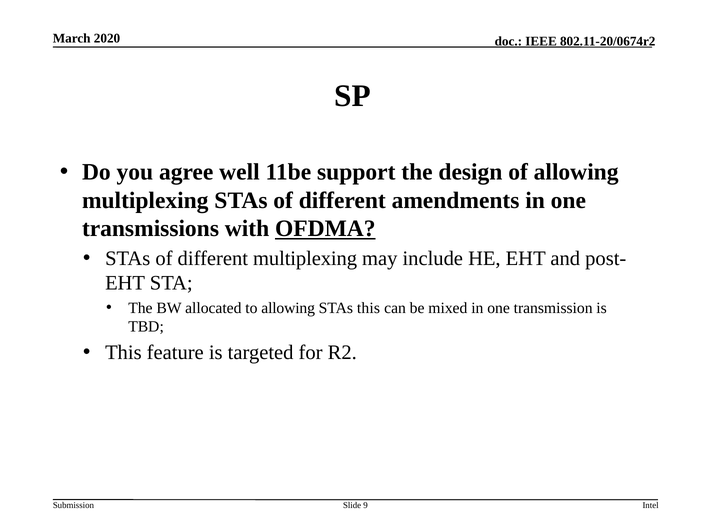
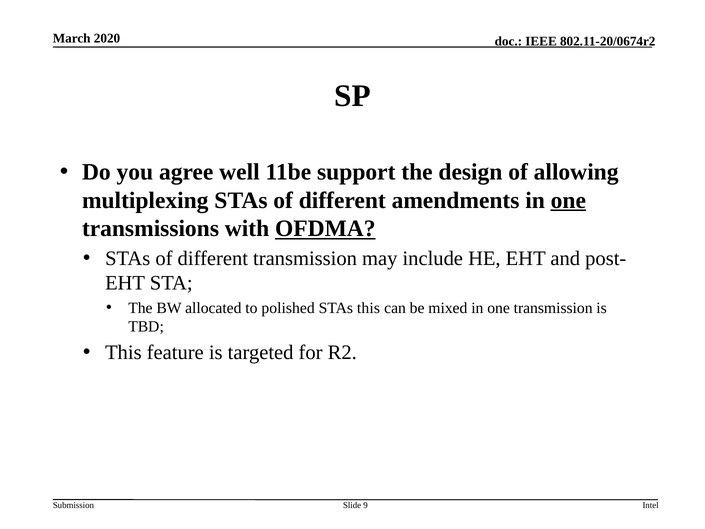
one at (568, 200) underline: none -> present
different multiplexing: multiplexing -> transmission
to allowing: allowing -> polished
